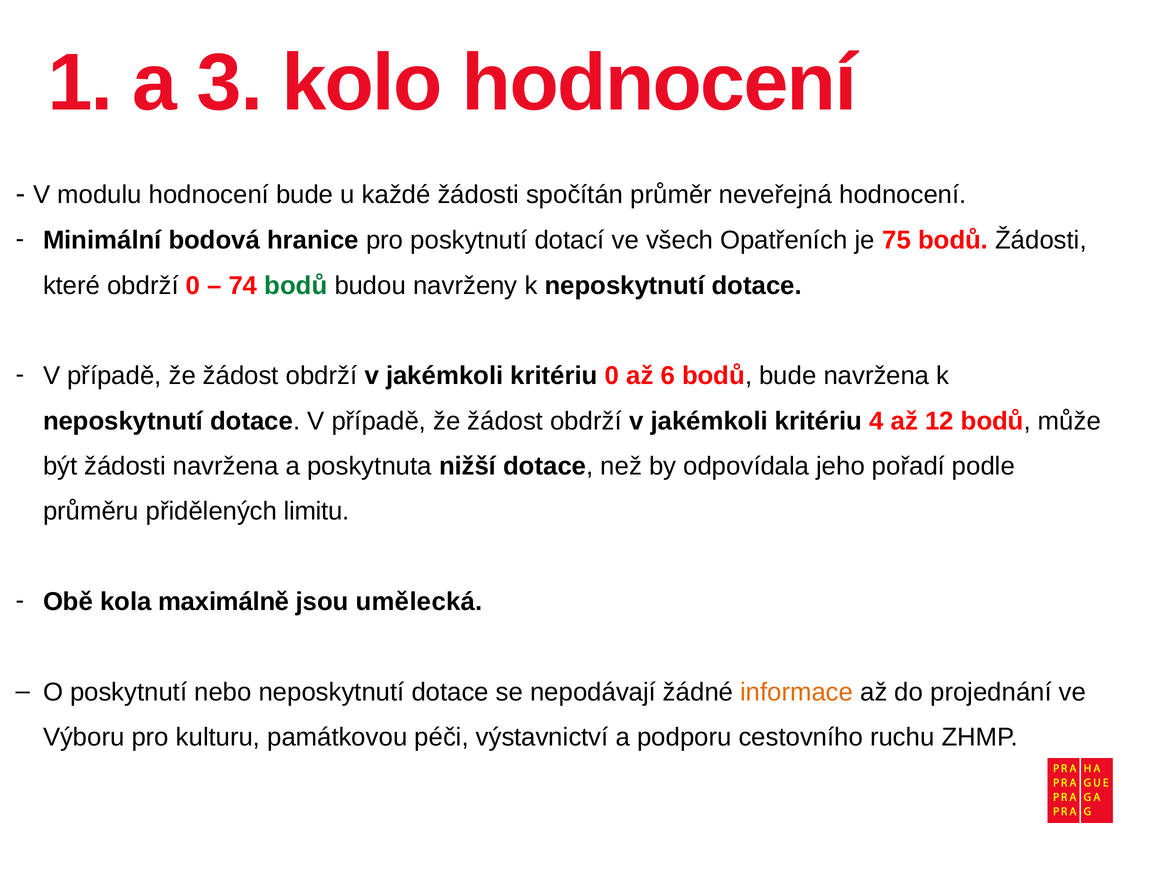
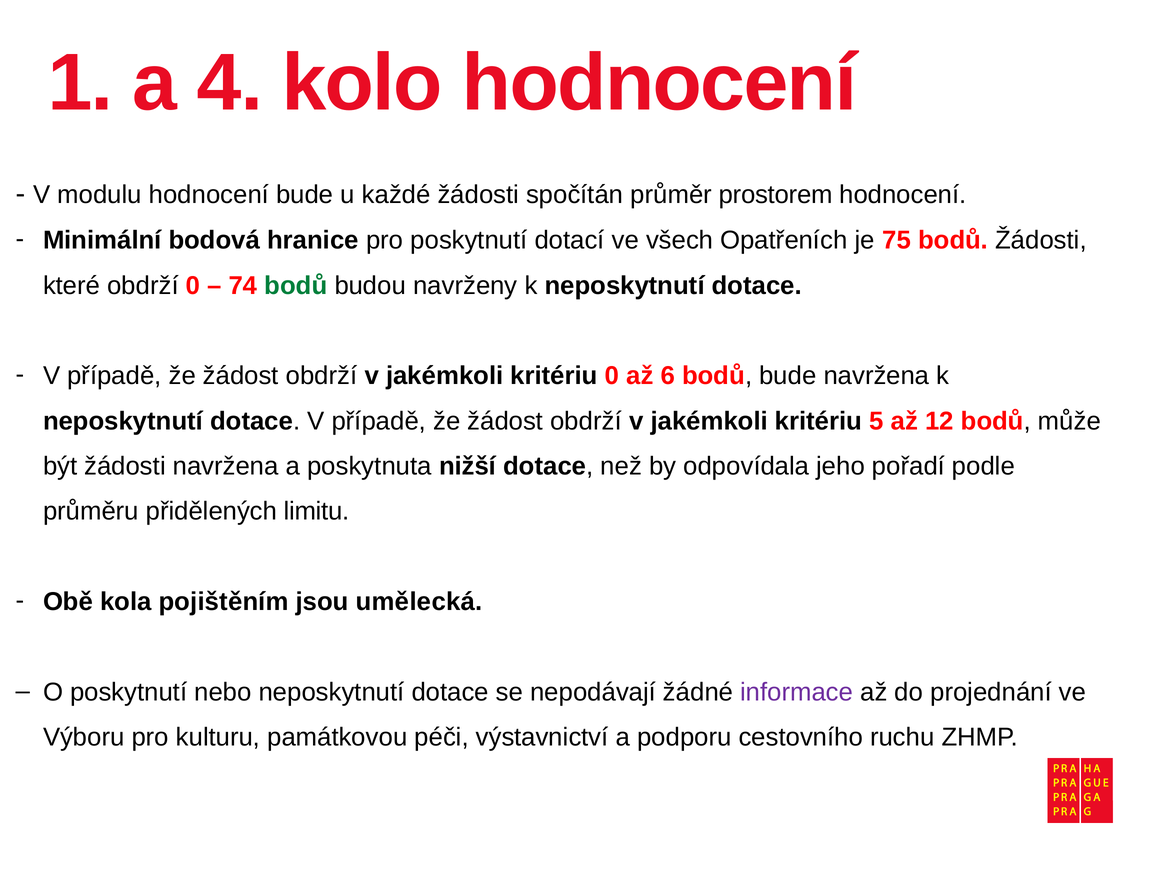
3: 3 -> 4
neveřejná: neveřejná -> prostorem
4: 4 -> 5
maximálně: maximálně -> pojištěním
informace colour: orange -> purple
